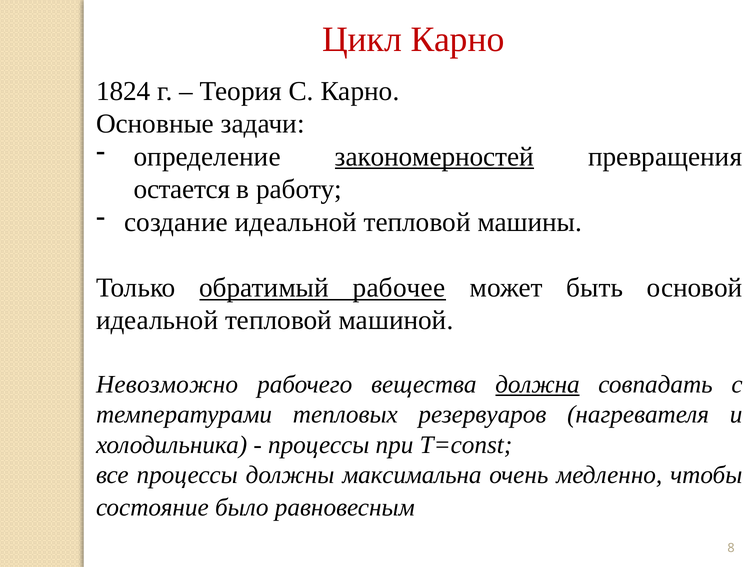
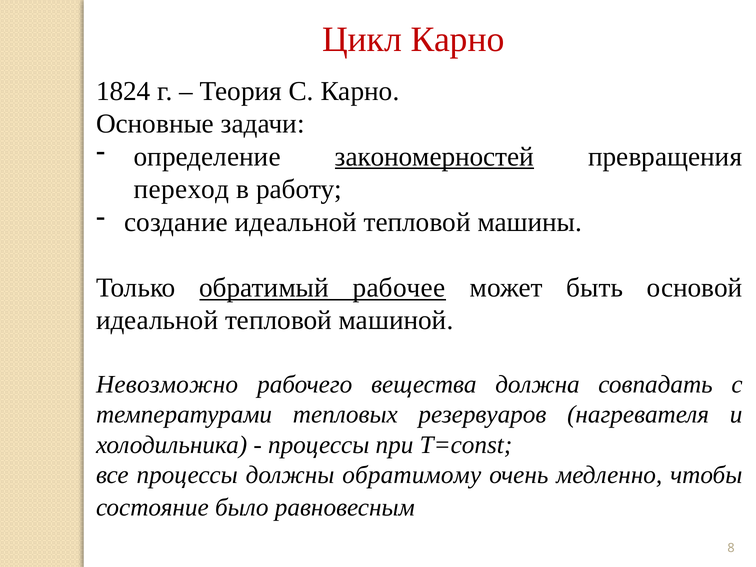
остается: остается -> переход
должна underline: present -> none
максимальна: максимальна -> обратимому
